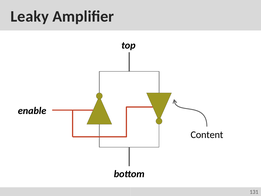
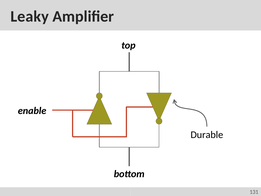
Content: Content -> Durable
